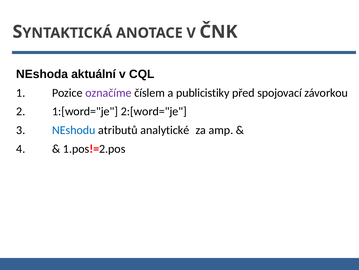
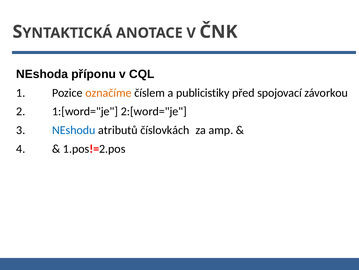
aktuální: aktuální -> příponu
označíme colour: purple -> orange
analytické: analytické -> číslovkách
